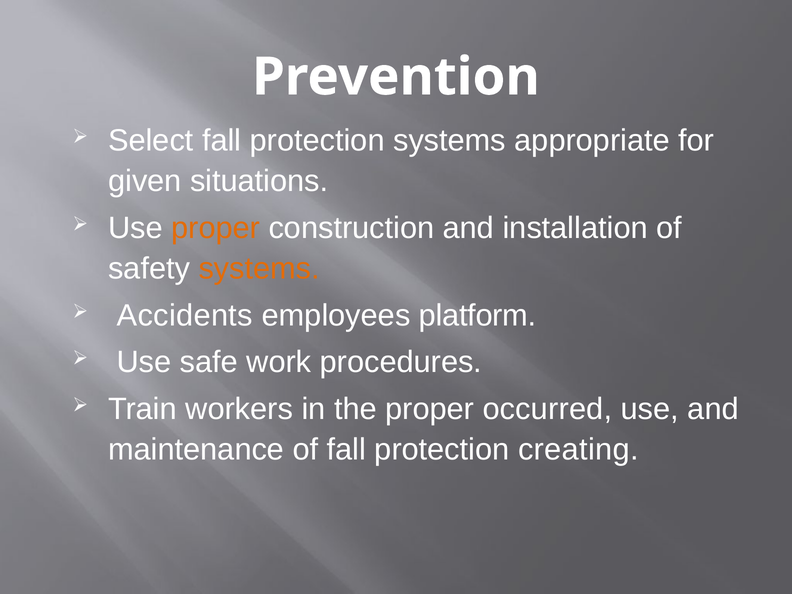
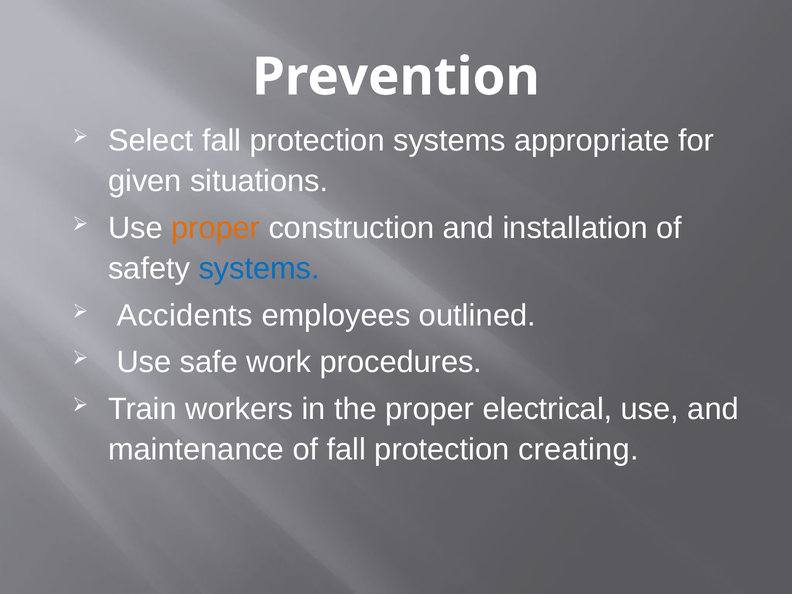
systems at (259, 269) colour: orange -> blue
platform: platform -> outlined
occurred: occurred -> electrical
